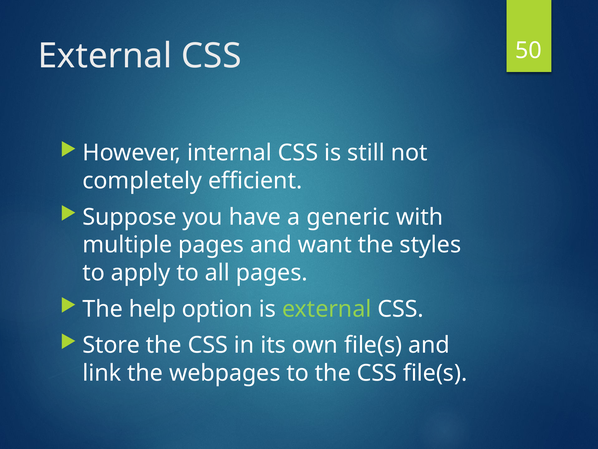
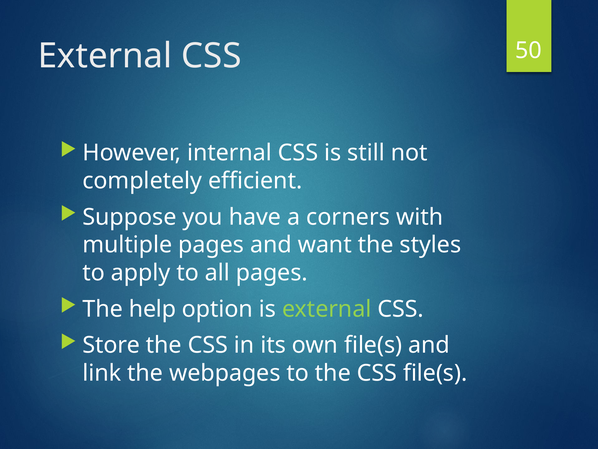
generic: generic -> corners
